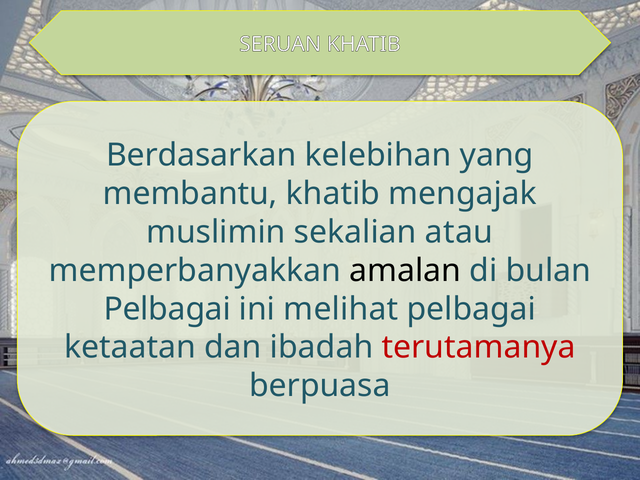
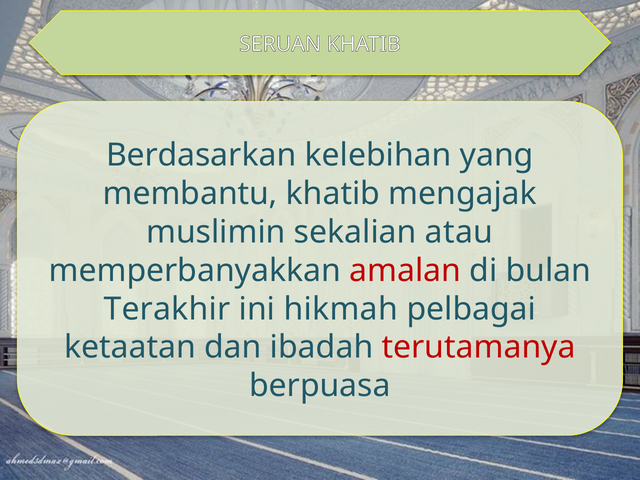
amalan colour: black -> red
Pelbagai at (167, 309): Pelbagai -> Terakhir
melihat: melihat -> hikmah
